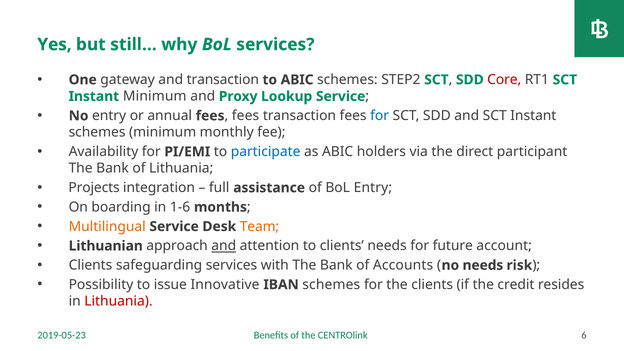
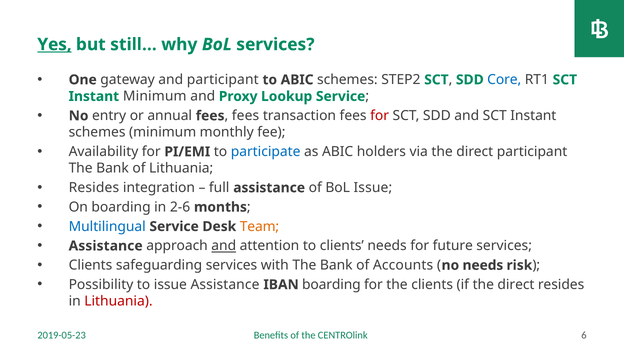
Yes underline: none -> present
and transaction: transaction -> participant
Core colour: red -> blue
for at (380, 116) colour: blue -> red
Projects at (94, 188): Projects -> Resides
BoL Entry: Entry -> Issue
1-6: 1-6 -> 2-6
Multilingual colour: orange -> blue
Lithuanian at (106, 246): Lithuanian -> Assistance
future account: account -> services
issue Innovative: Innovative -> Assistance
IBAN schemes: schemes -> boarding
if the credit: credit -> direct
